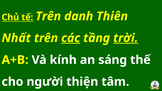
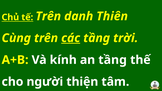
Nhất: Nhất -> Cùng
trời underline: present -> none
an sáng: sáng -> tầng
